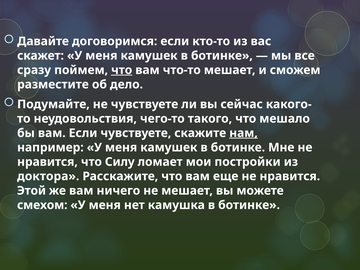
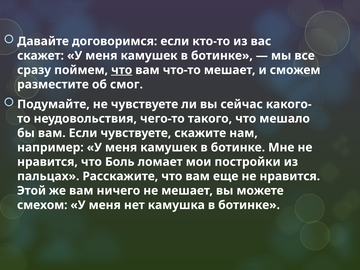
дело: дело -> смог
нам underline: present -> none
Силу: Силу -> Боль
доктора: доктора -> пальцах
